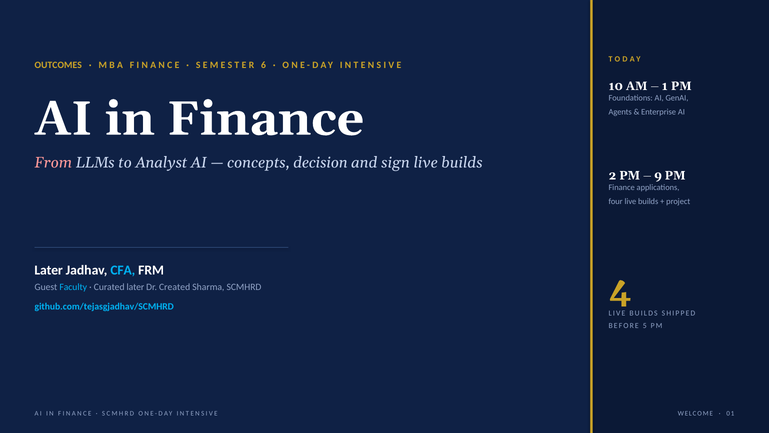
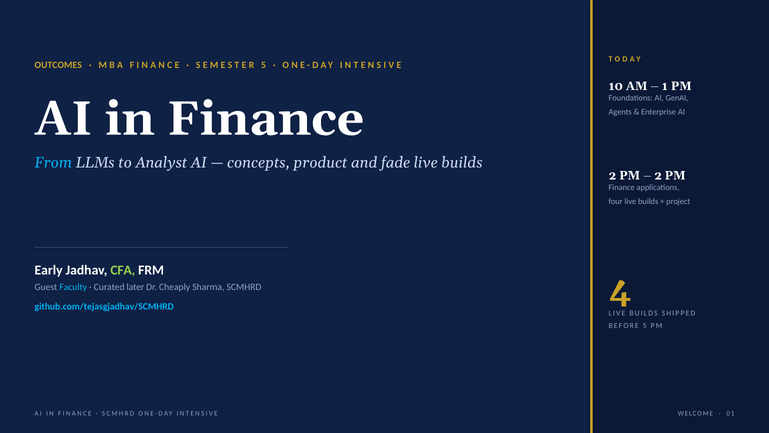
6 at (263, 65): 6 -> 5
From colour: pink -> light blue
decision: decision -> product
sign: sign -> fade
9 at (658, 175): 9 -> 2
Later at (49, 270): Later -> Early
CFA colour: light blue -> light green
Created: Created -> Cheaply
